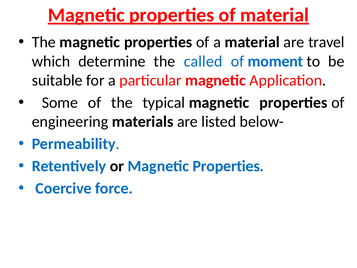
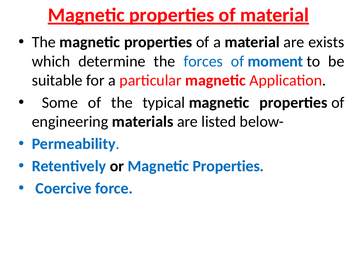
travel: travel -> exists
called: called -> forces
